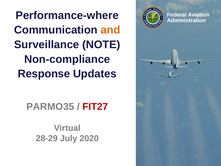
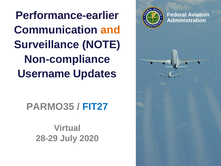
Performance-where: Performance-where -> Performance-earlier
Response: Response -> Username
FIT27 colour: red -> blue
